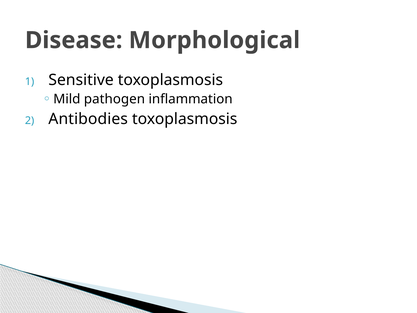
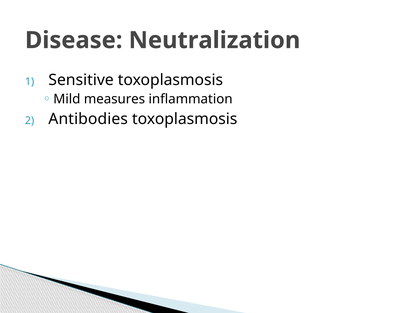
Morphological: Morphological -> Neutralization
pathogen: pathogen -> measures
